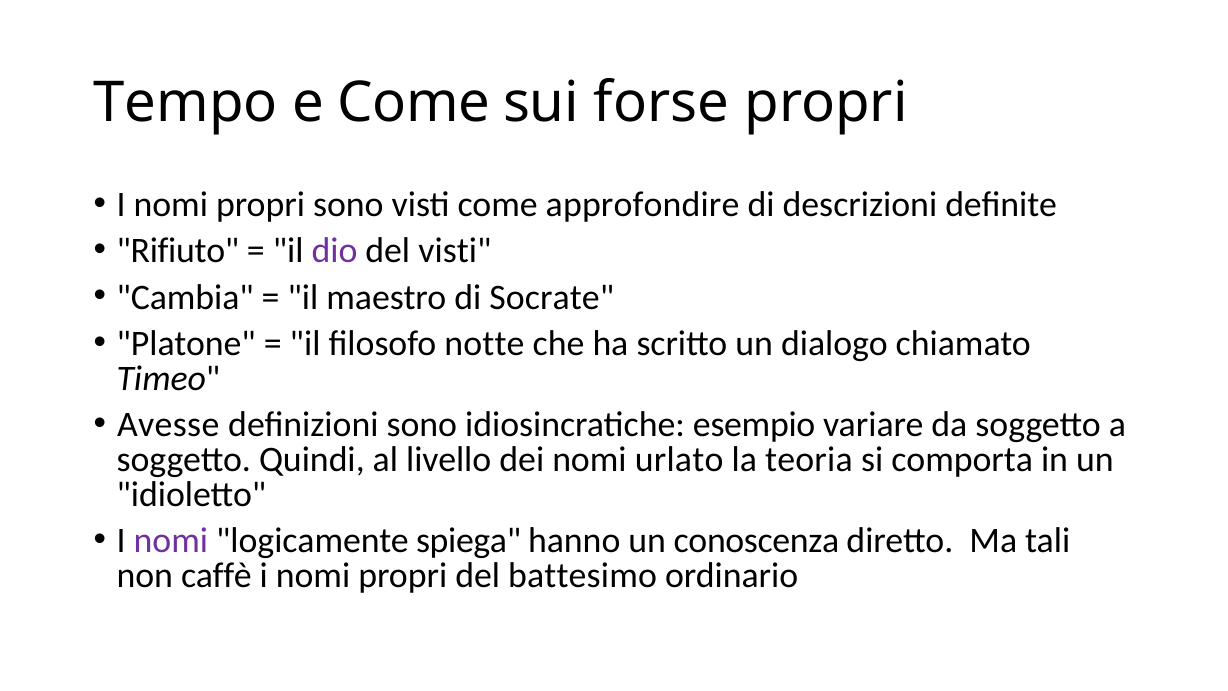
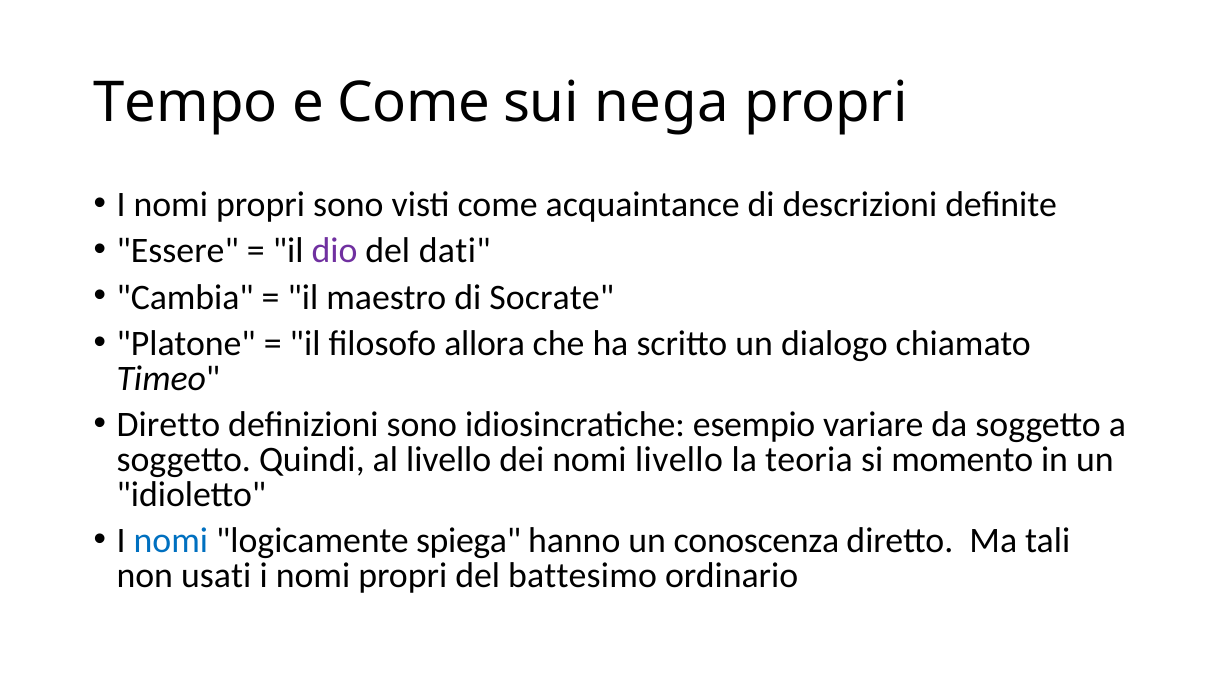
forse: forse -> nega
approfondire: approfondire -> acquaintance
Rifiuto: Rifiuto -> Essere
del visti: visti -> dati
notte: notte -> allora
Avesse at (168, 425): Avesse -> Diretto
nomi urlato: urlato -> livello
comporta: comporta -> momento
nomi at (171, 541) colour: purple -> blue
caffè: caffè -> usati
